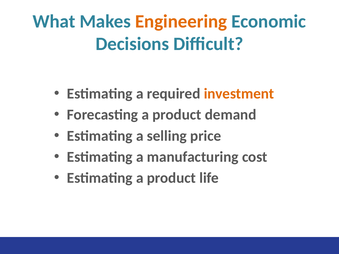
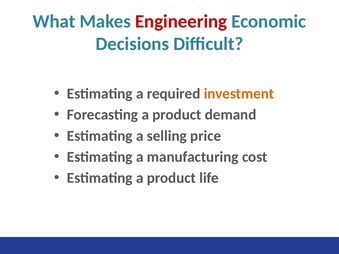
Engineering colour: orange -> red
